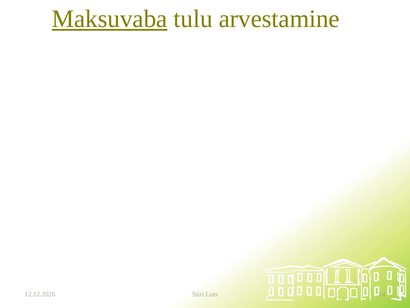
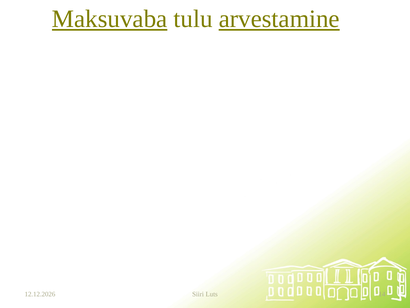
arvestamine underline: none -> present
